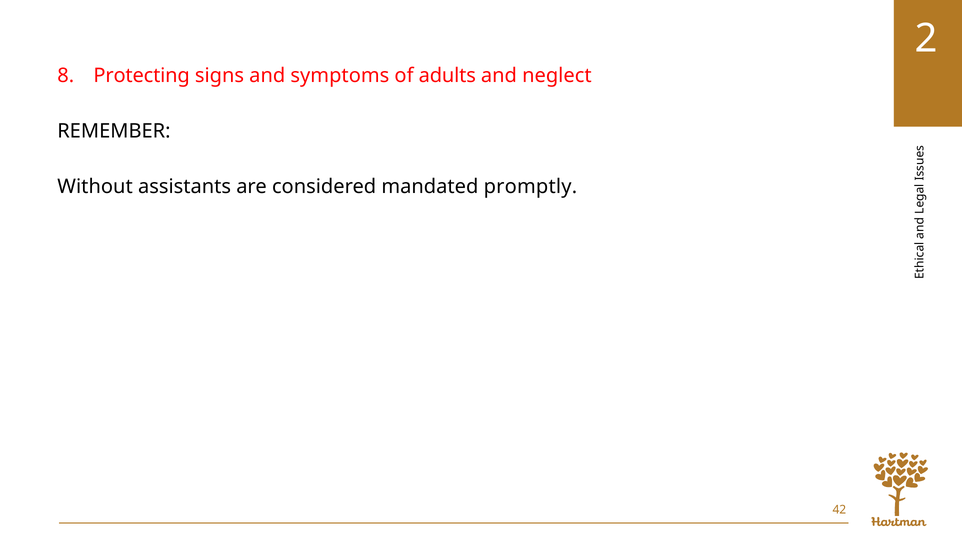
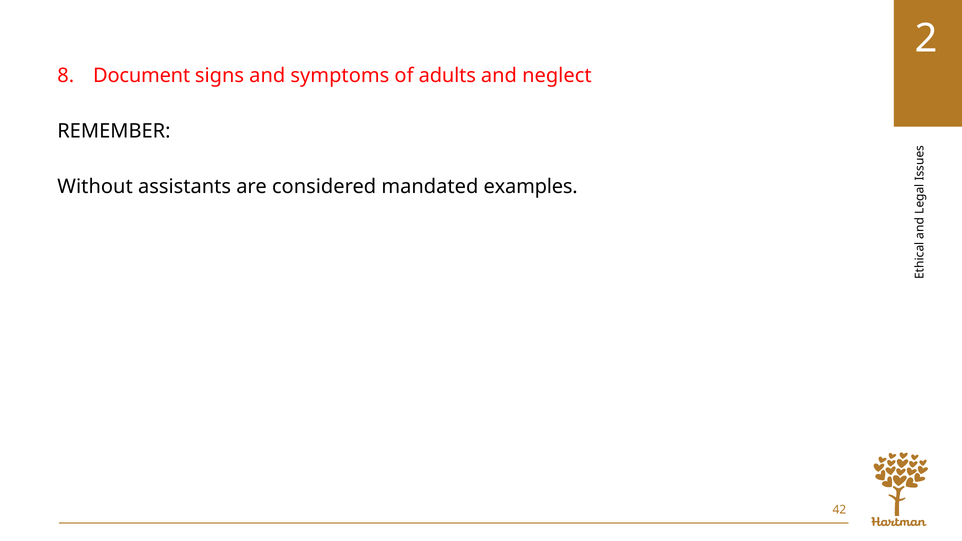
Protecting: Protecting -> Document
promptly: promptly -> examples
